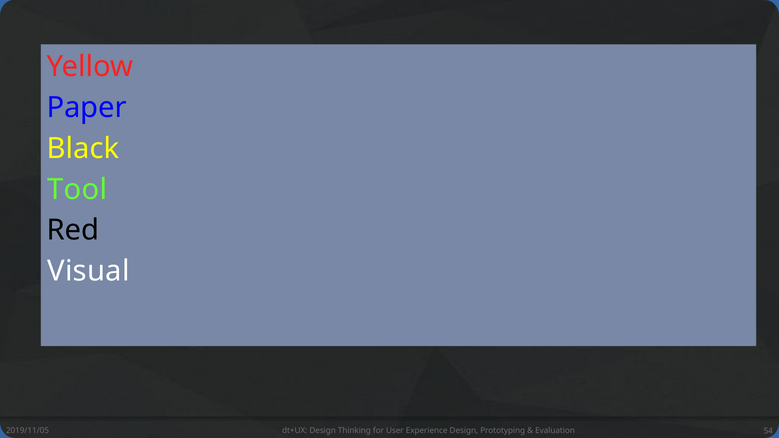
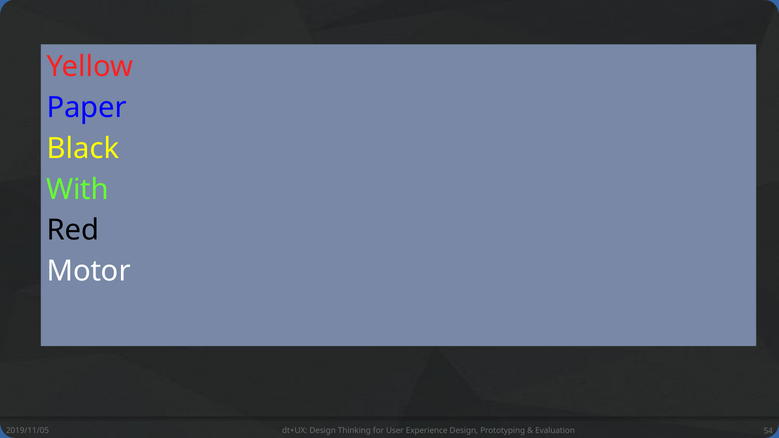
Tool: Tool -> With
Visual: Visual -> Motor
